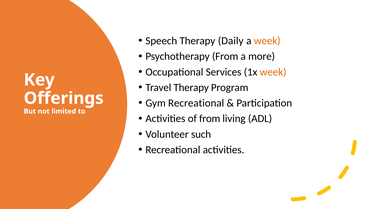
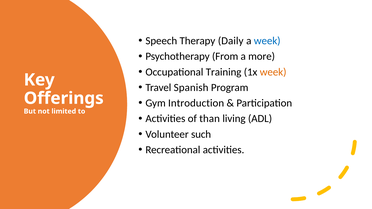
week at (267, 41) colour: orange -> blue
Services: Services -> Training
Travel Therapy: Therapy -> Spanish
Gym Recreational: Recreational -> Introduction
of from: from -> than
